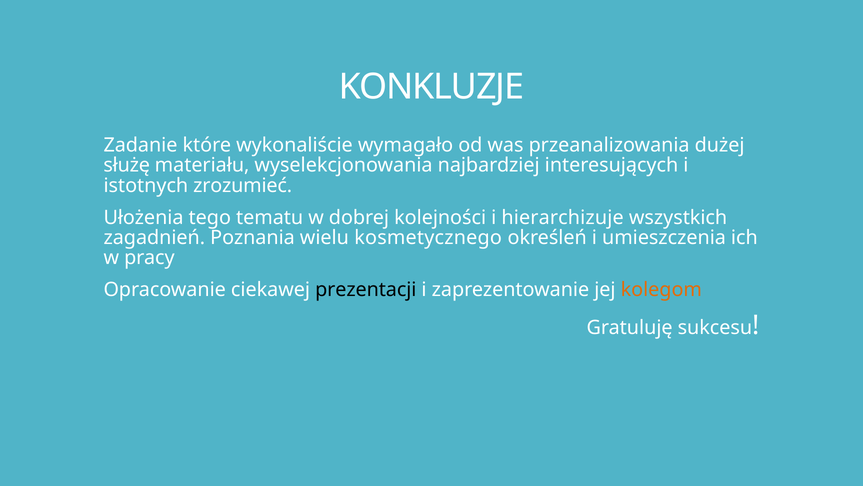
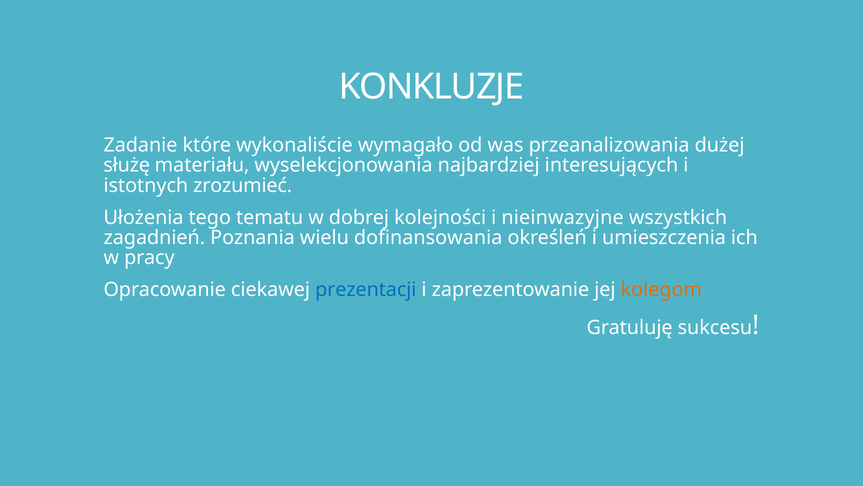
hierarchizuje: hierarchizuje -> nieinwazyjne
kosmetycznego: kosmetycznego -> dofinansowania
prezentacji colour: black -> blue
